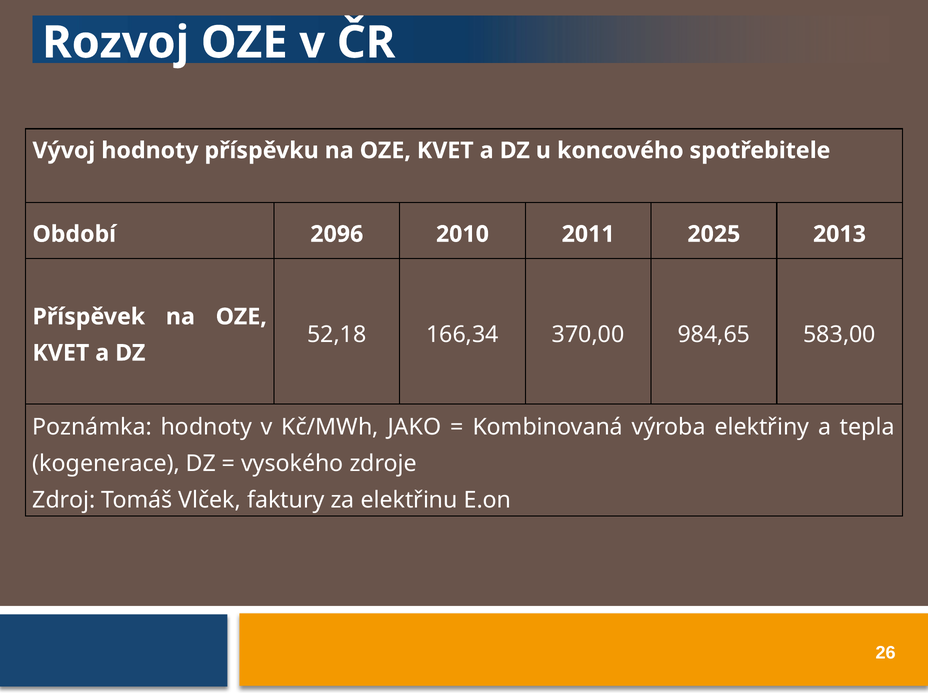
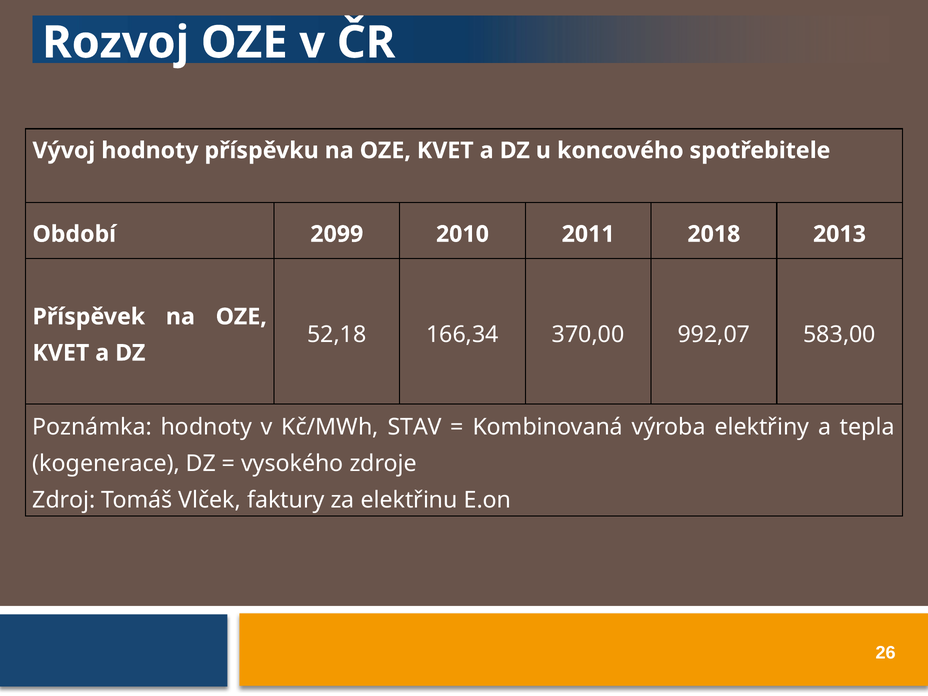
2096: 2096 -> 2099
2025: 2025 -> 2018
984,65: 984,65 -> 992,07
JAKO: JAKO -> STAV
